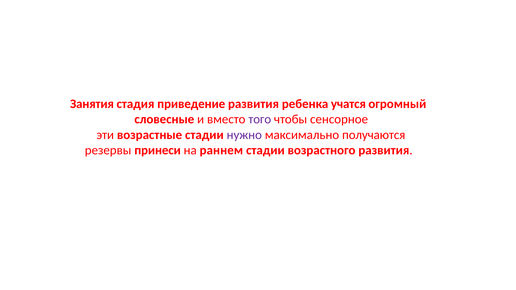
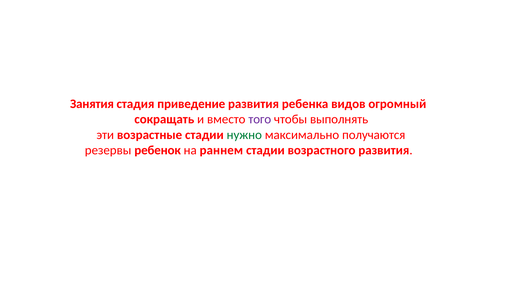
учатся: учатся -> видов
словесные: словесные -> сокращать
сенсорное: сенсорное -> выполнять
нужно colour: purple -> green
принеси: принеси -> ребенок
